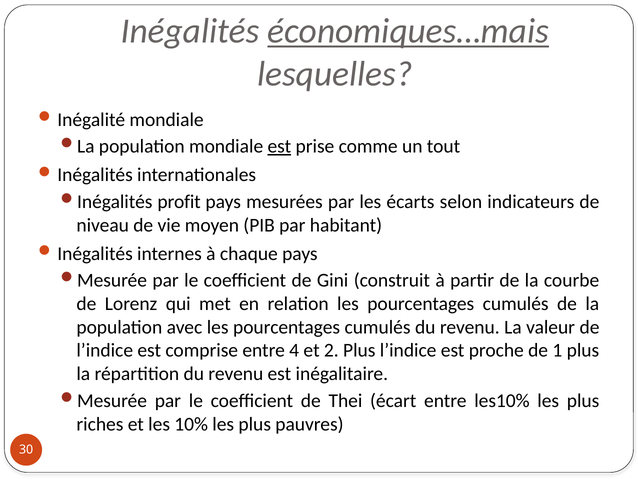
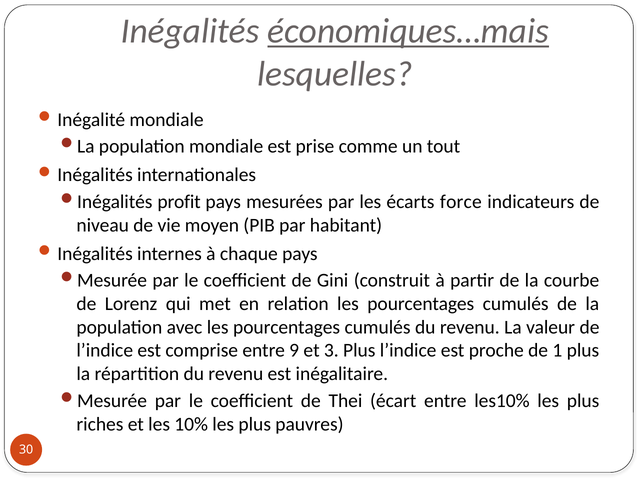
est at (279, 146) underline: present -> none
selon: selon -> force
4: 4 -> 9
2: 2 -> 3
